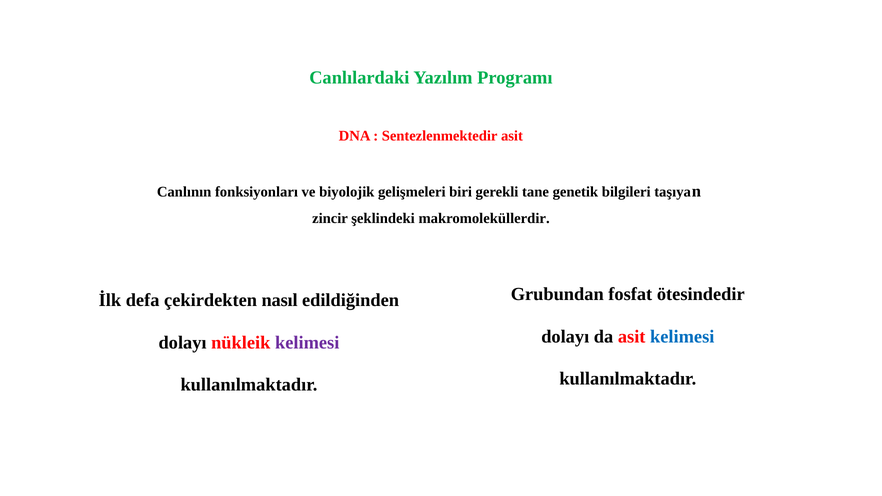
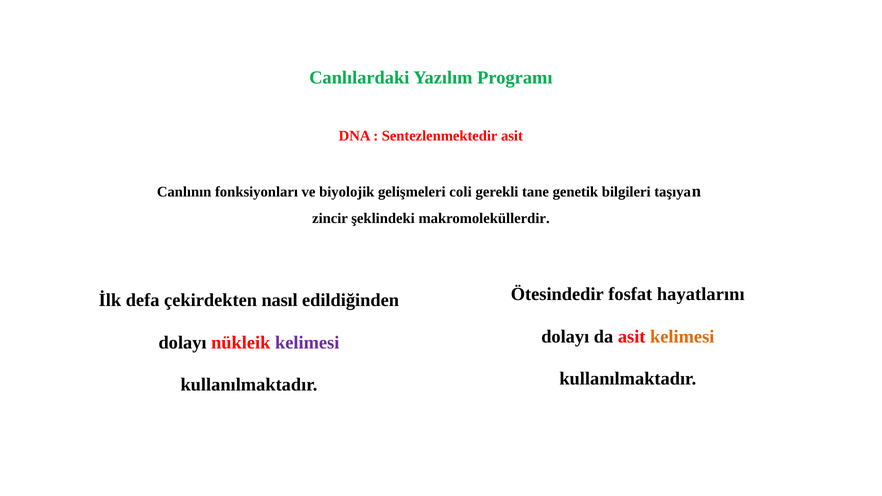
biri: biri -> coli
Grubundan: Grubundan -> Ötesindedir
ötesindedir: ötesindedir -> hayatlarını
kelimesi at (682, 337) colour: blue -> orange
